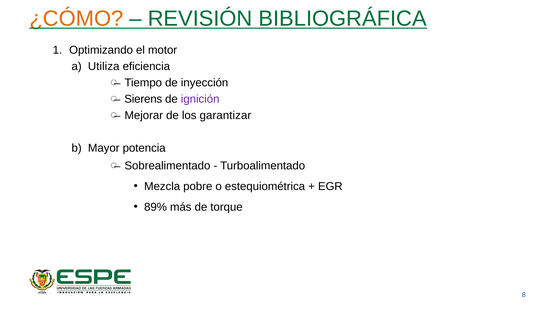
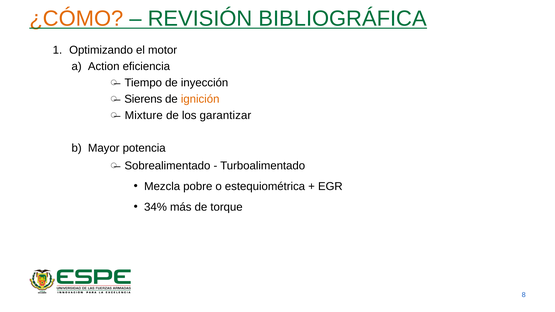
Utiliza: Utiliza -> Action
ignición colour: purple -> orange
Mejorar: Mejorar -> Mixture
89%: 89% -> 34%
